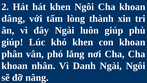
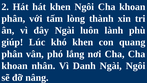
dâng at (13, 19): dâng -> phân
luôn giúp: giúp -> lành
con khoan: khoan -> quang
